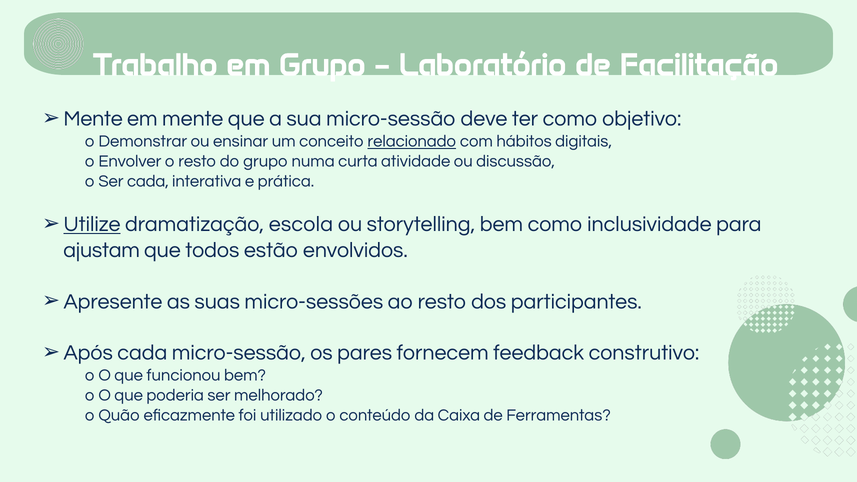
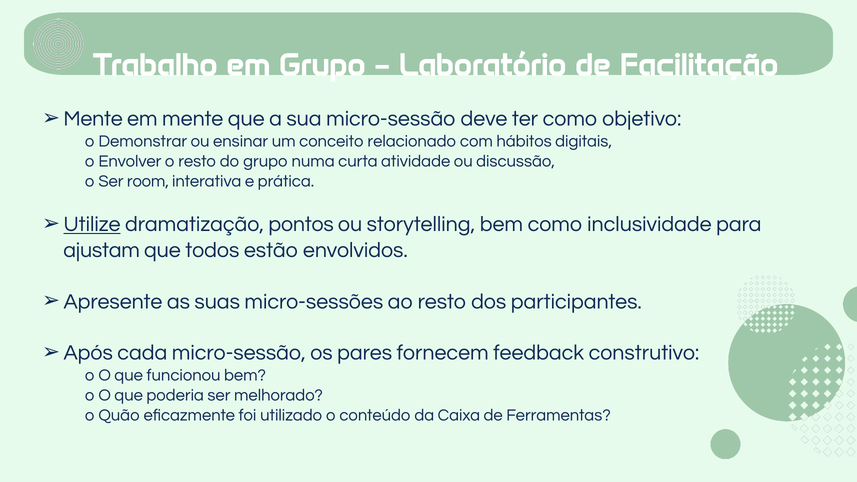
relacionado underline: present -> none
Ser cada: cada -> room
escola: escola -> pontos
